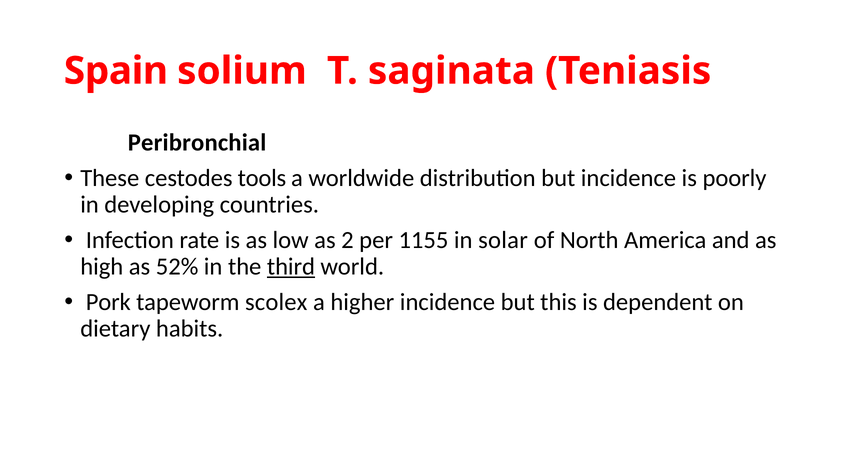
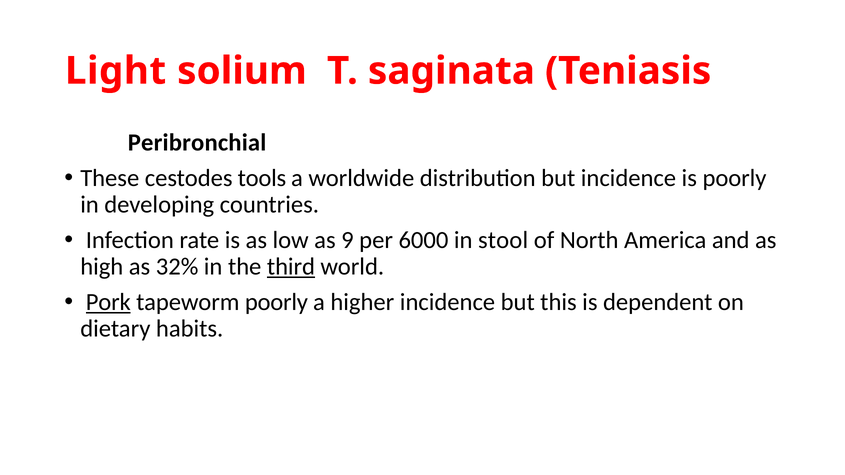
Spain: Spain -> Light
2: 2 -> 9
1155: 1155 -> 6000
solar: solar -> stool
52%: 52% -> 32%
Pork underline: none -> present
tapeworm scolex: scolex -> poorly
